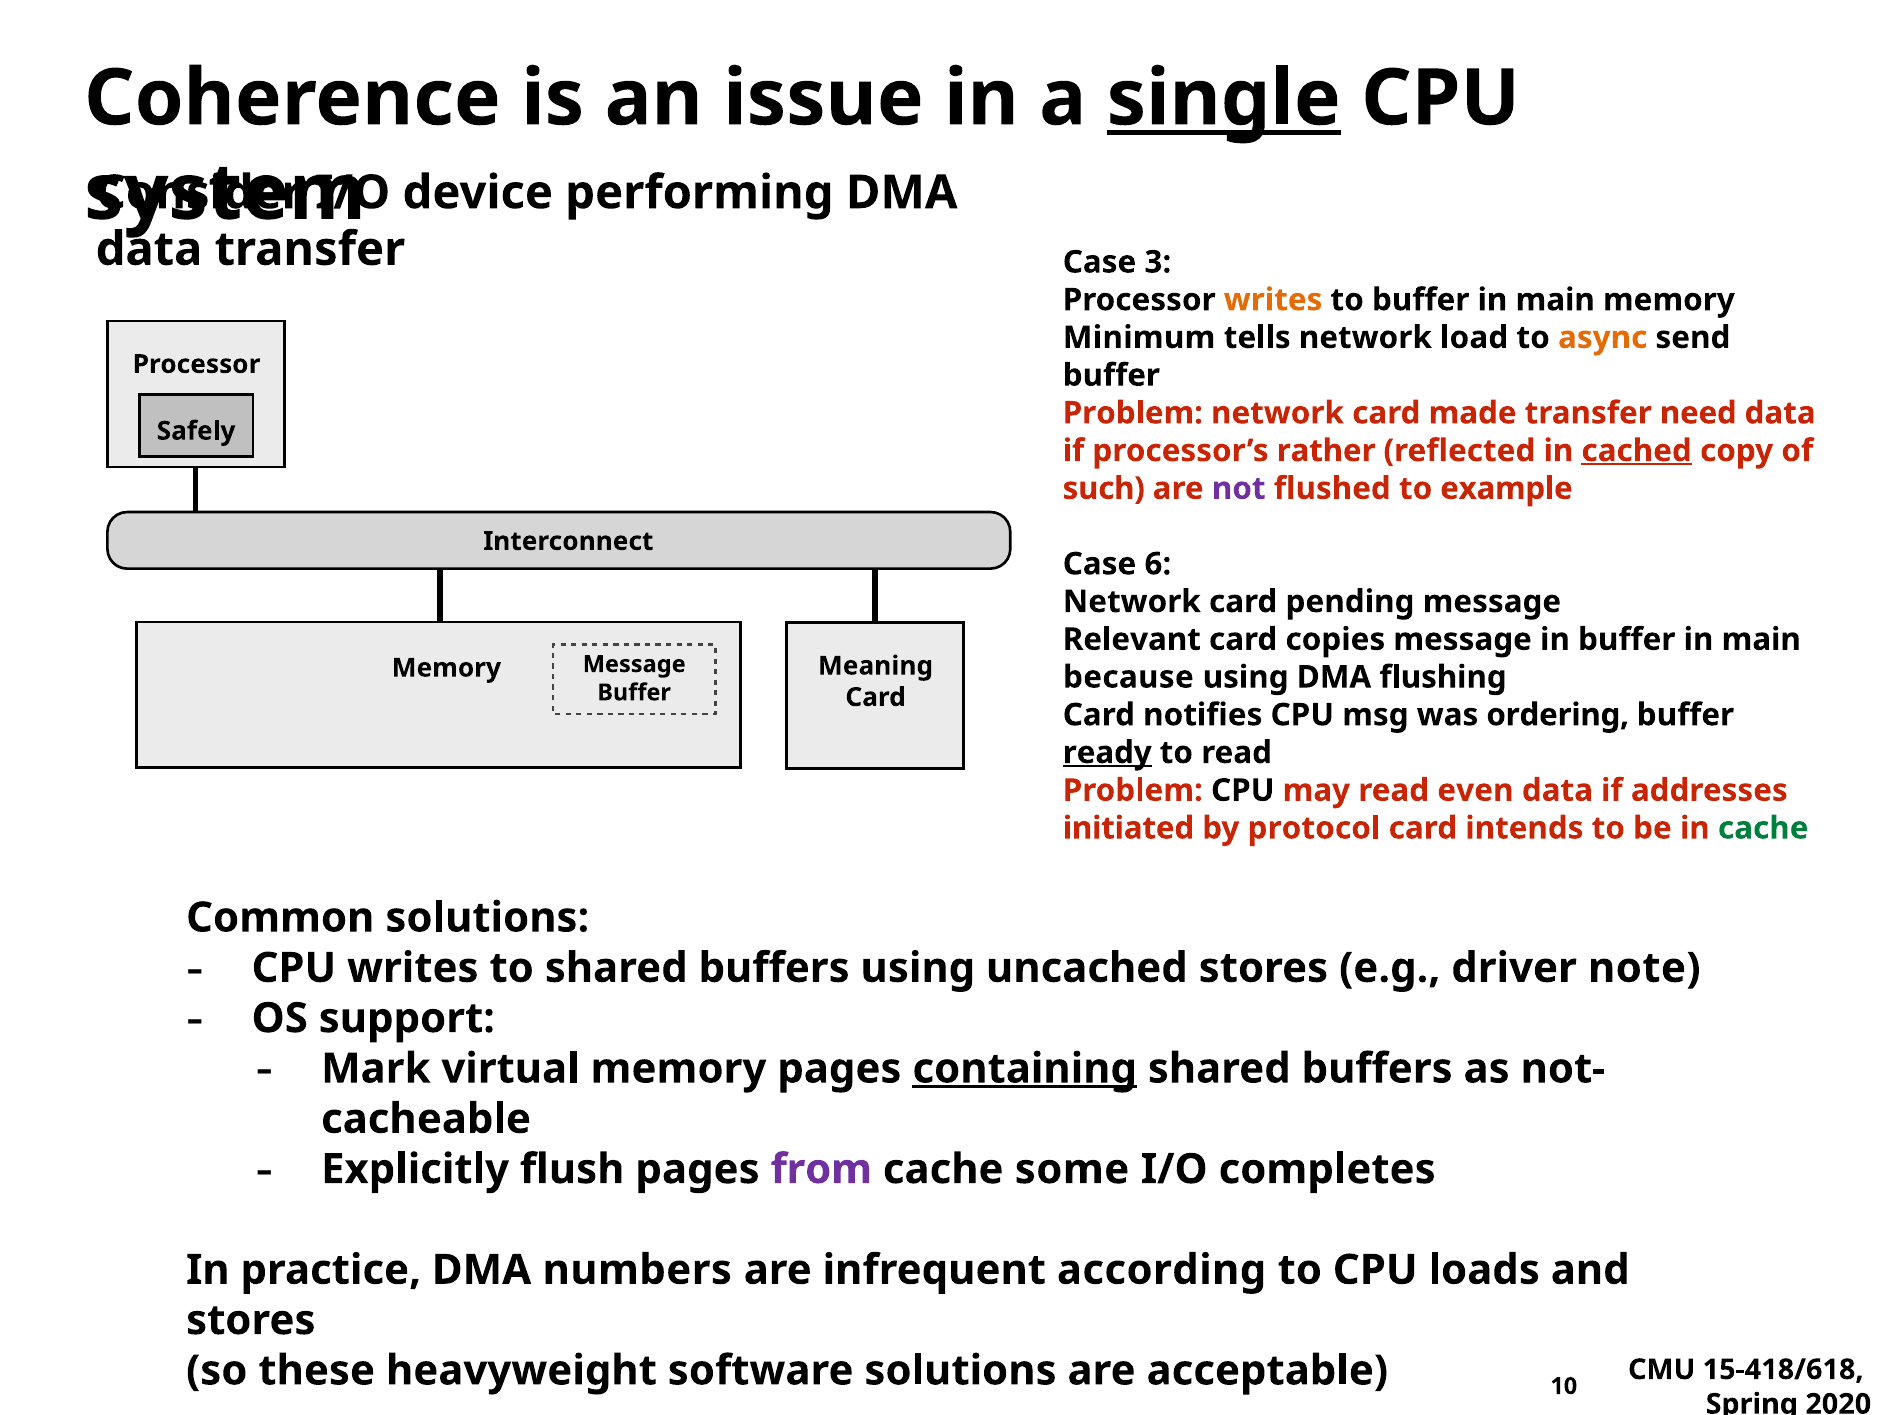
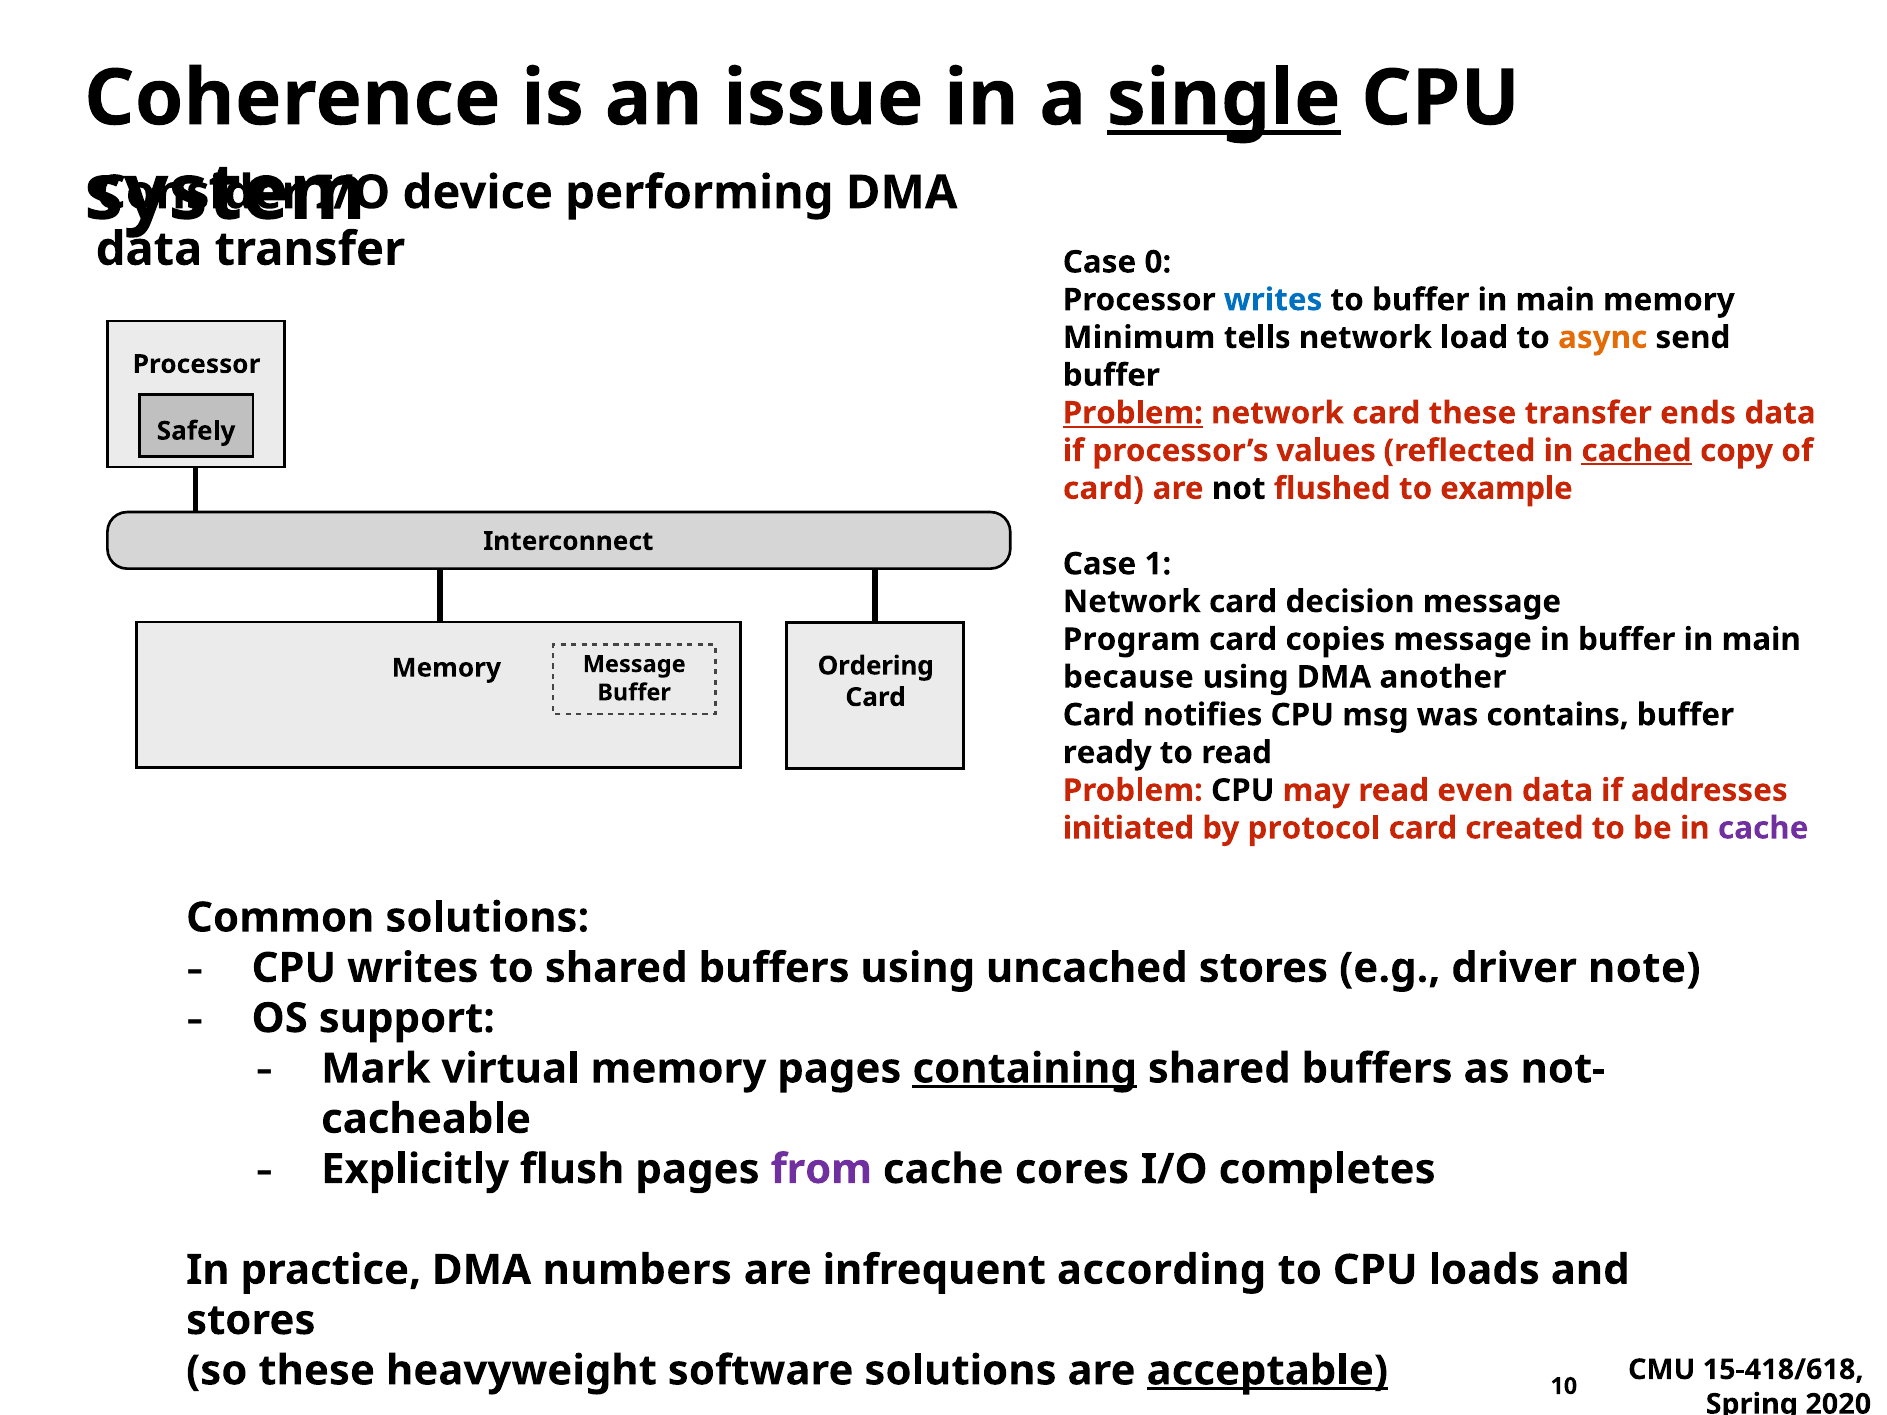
3: 3 -> 0
writes at (1273, 300) colour: orange -> blue
Problem at (1133, 413) underline: none -> present
card made: made -> these
need: need -> ends
rather: rather -> values
such at (1104, 489): such -> card
not colour: purple -> black
6: 6 -> 1
pending: pending -> decision
Relevant: Relevant -> Program
Meaning: Meaning -> Ordering
flushing: flushing -> another
ordering: ordering -> contains
ready underline: present -> none
intends: intends -> created
cache at (1763, 828) colour: green -> purple
some: some -> cores
acceptable underline: none -> present
